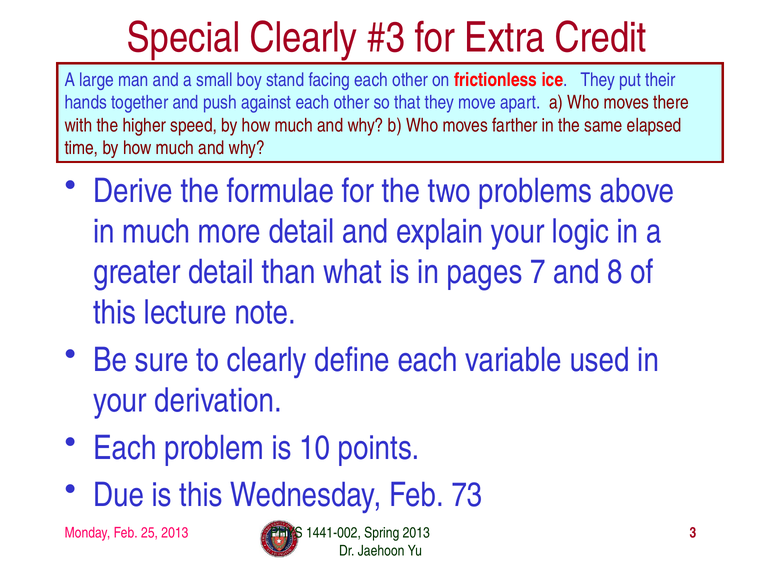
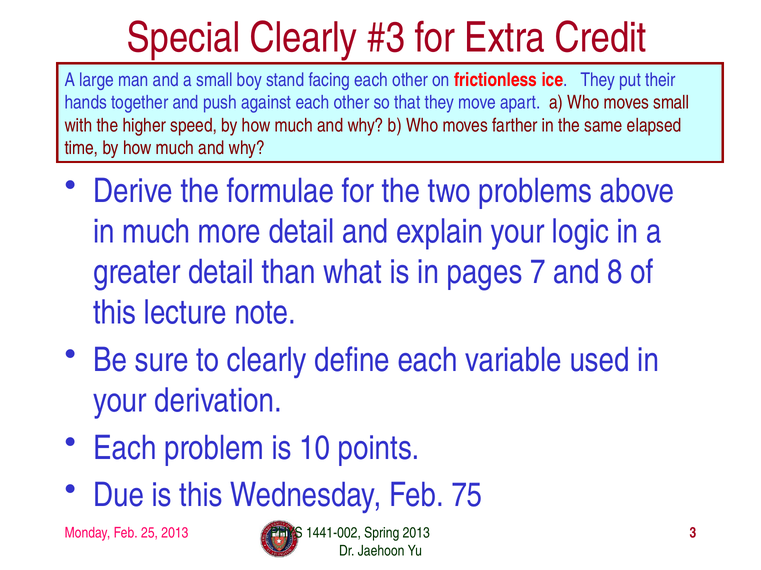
moves there: there -> small
73: 73 -> 75
